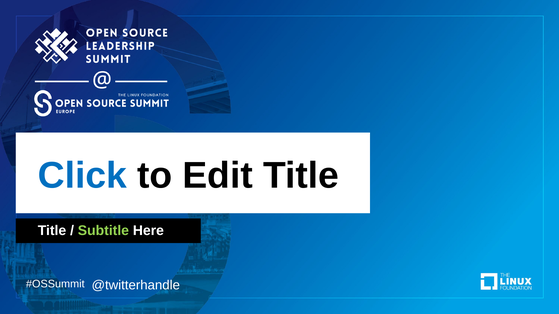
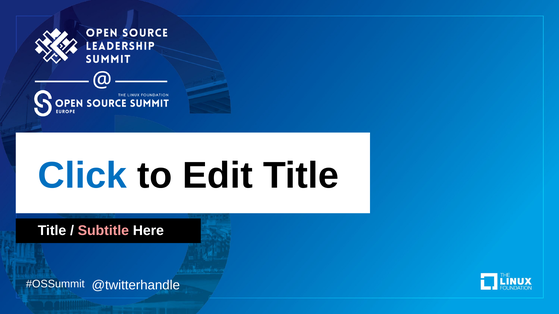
Subtitle colour: light green -> pink
